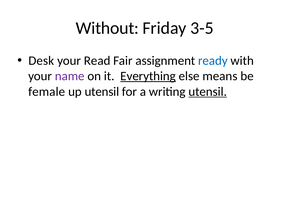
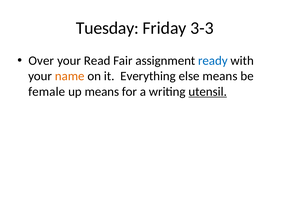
Without: Without -> Tuesday
3-5: 3-5 -> 3-3
Desk: Desk -> Over
name colour: purple -> orange
Everything underline: present -> none
up utensil: utensil -> means
